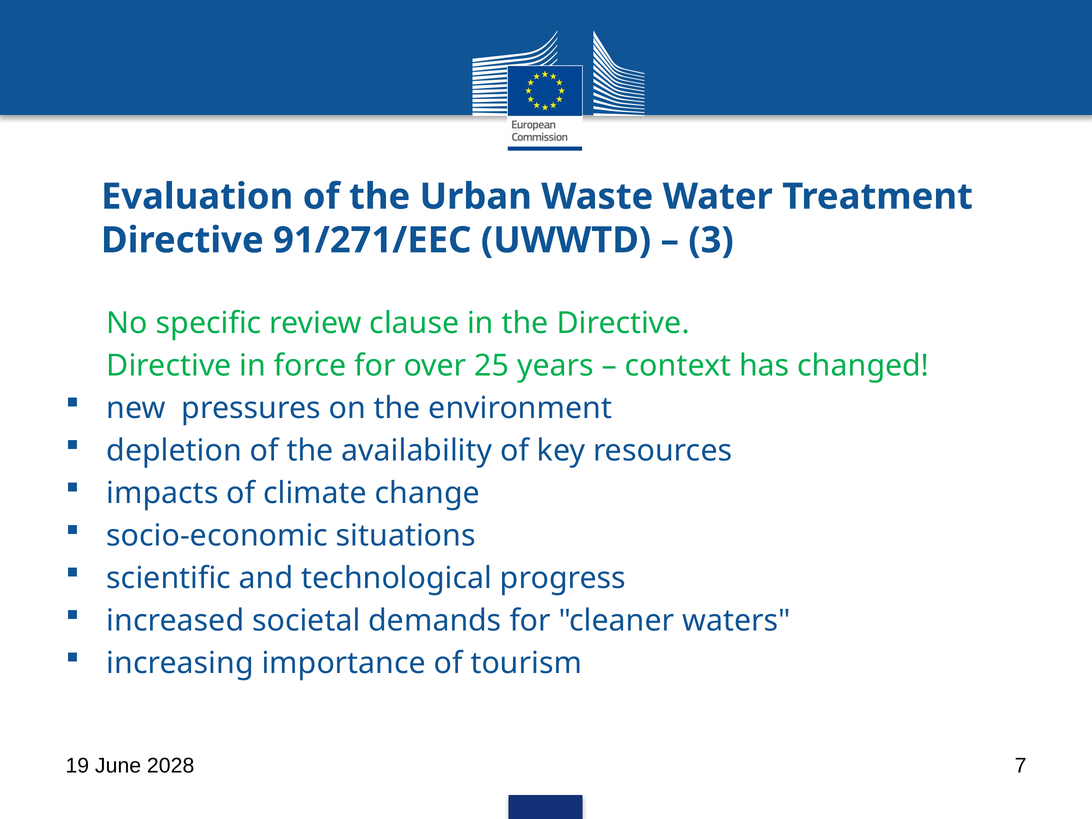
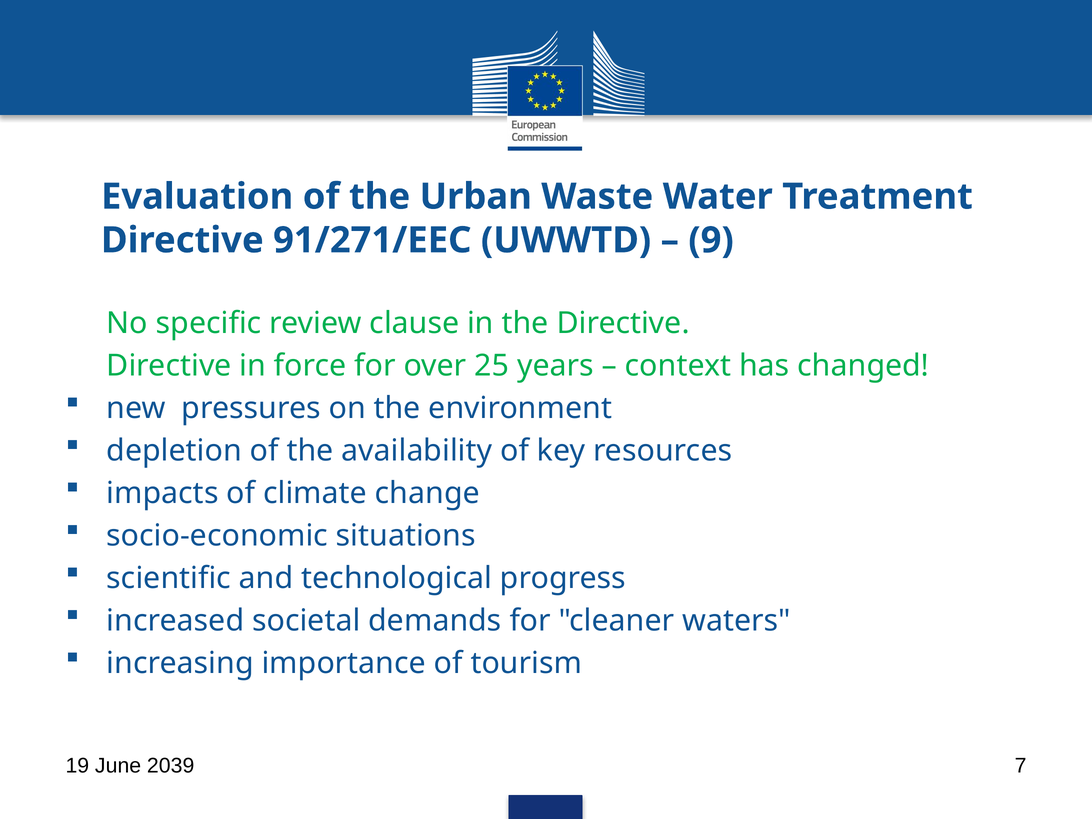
3: 3 -> 9
2028: 2028 -> 2039
